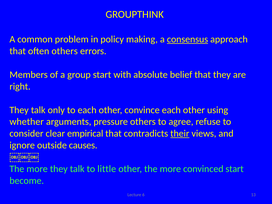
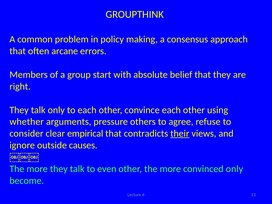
consensus underline: present -> none
often others: others -> arcane
little: little -> even
convinced start: start -> only
